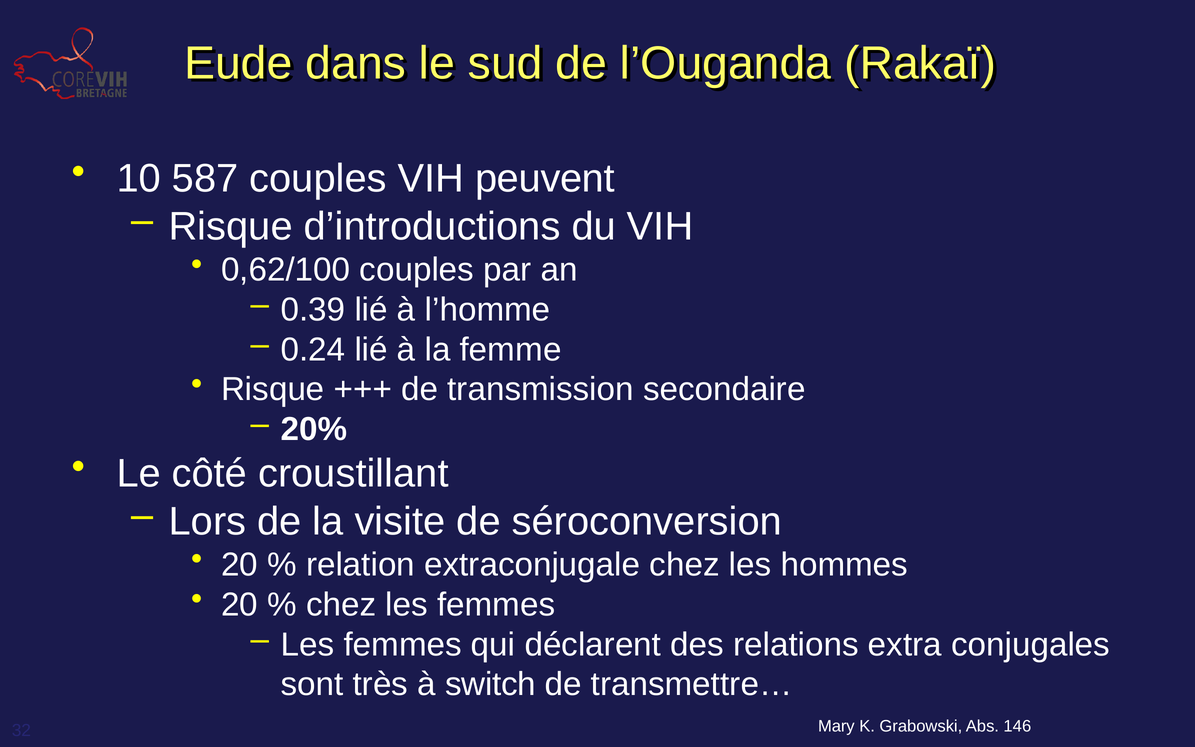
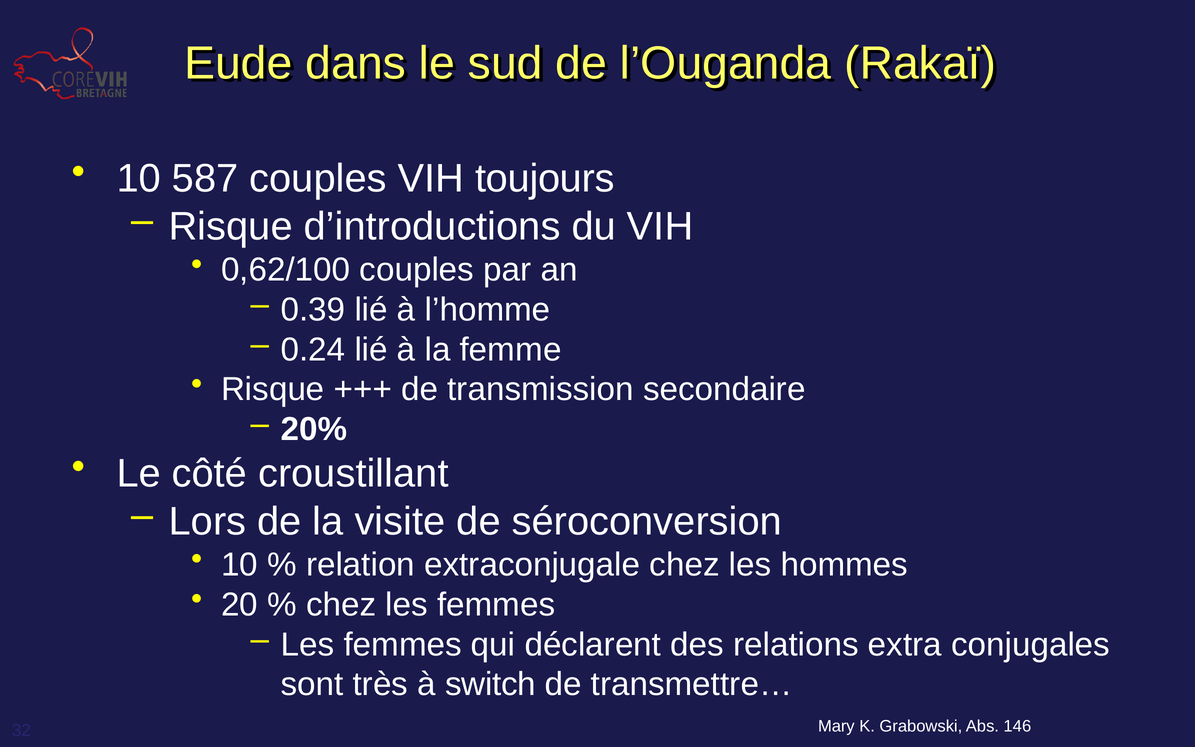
peuvent: peuvent -> toujours
20 at (240, 565): 20 -> 10
